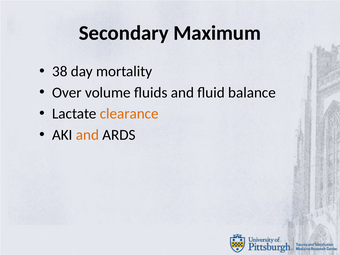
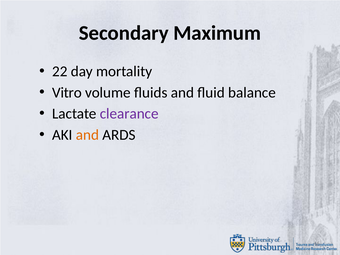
38: 38 -> 22
Over: Over -> Vitro
clearance colour: orange -> purple
